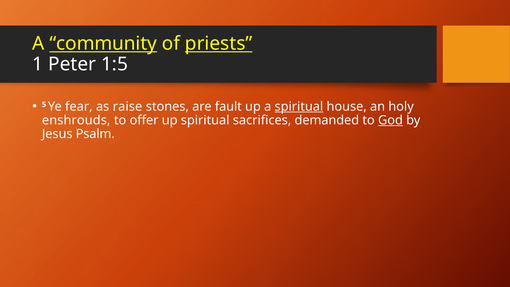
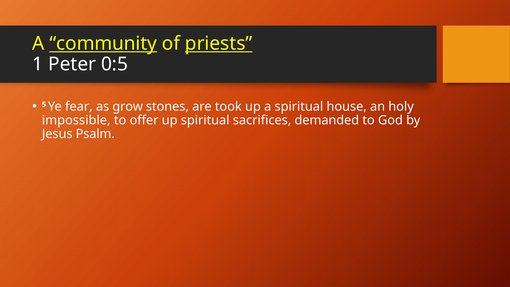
1:5: 1:5 -> 0:5
raise: raise -> grow
fault: fault -> took
spiritual at (299, 106) underline: present -> none
enshrouds: enshrouds -> impossible
God underline: present -> none
